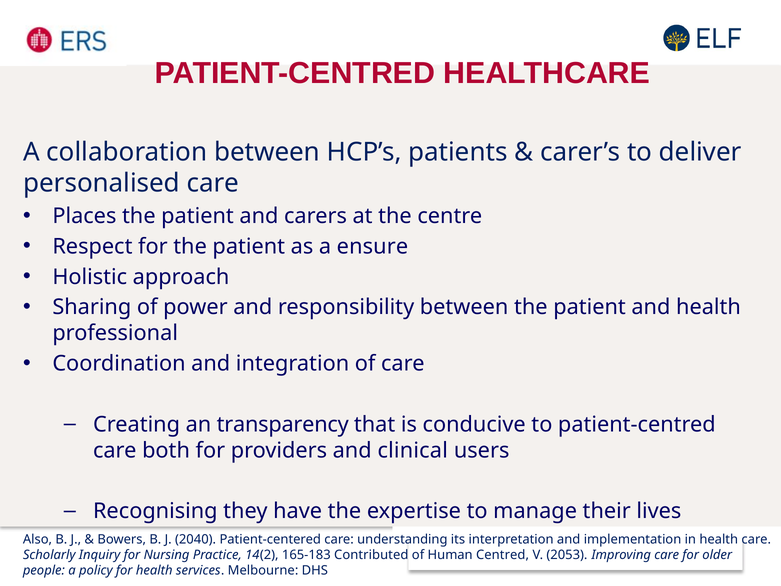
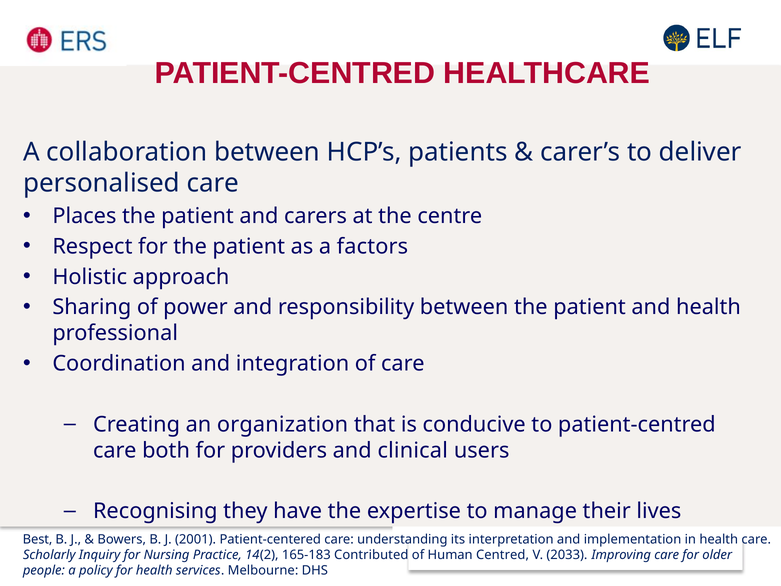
ensure: ensure -> factors
transparency: transparency -> organization
Also: Also -> Best
2040: 2040 -> 2001
2053: 2053 -> 2033
